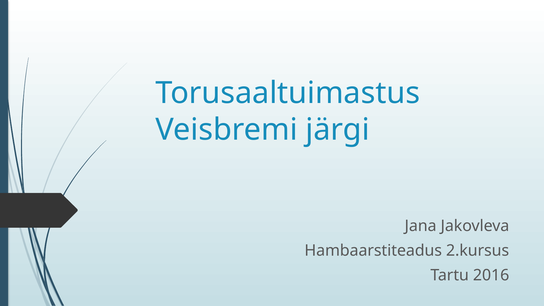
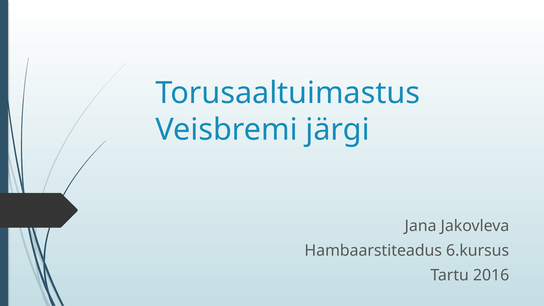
2.kursus: 2.kursus -> 6.kursus
